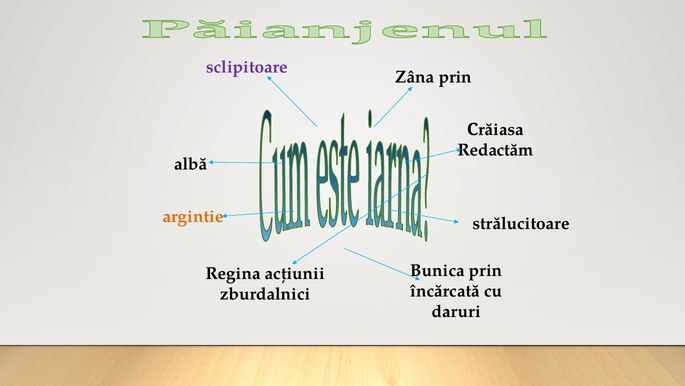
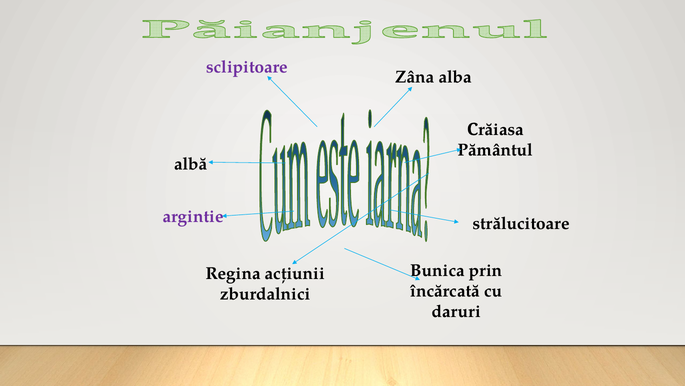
Zâna prin: prin -> alba
Redactăm: Redactăm -> Pământul
argintie colour: orange -> purple
